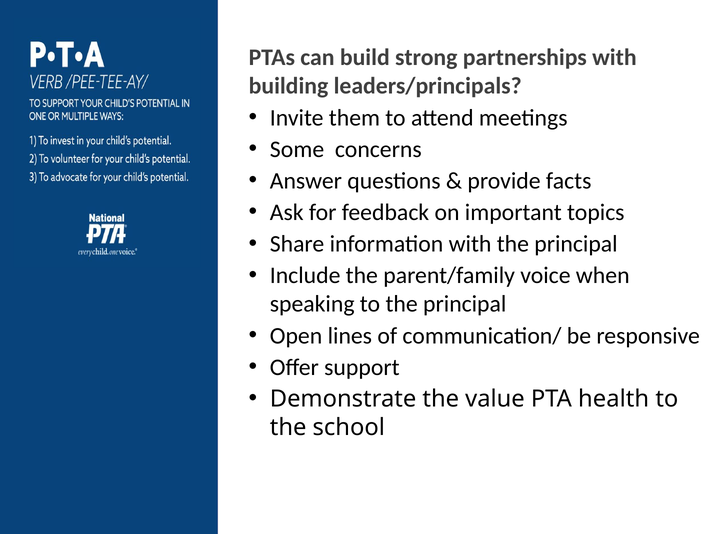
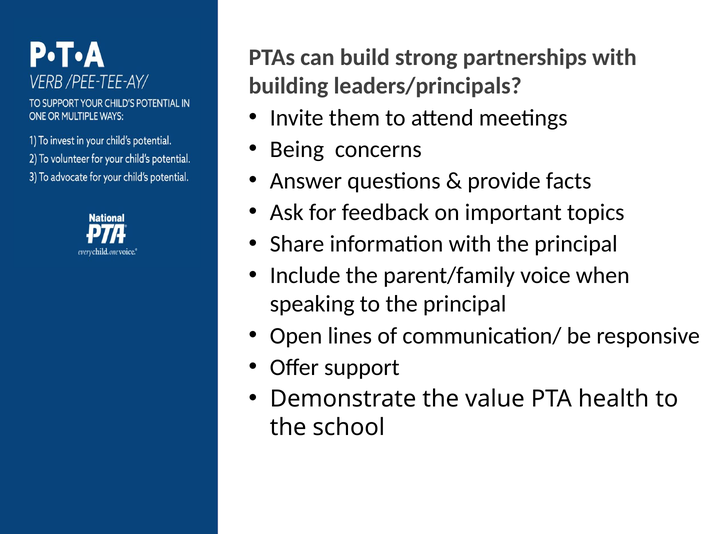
Some: Some -> Being
